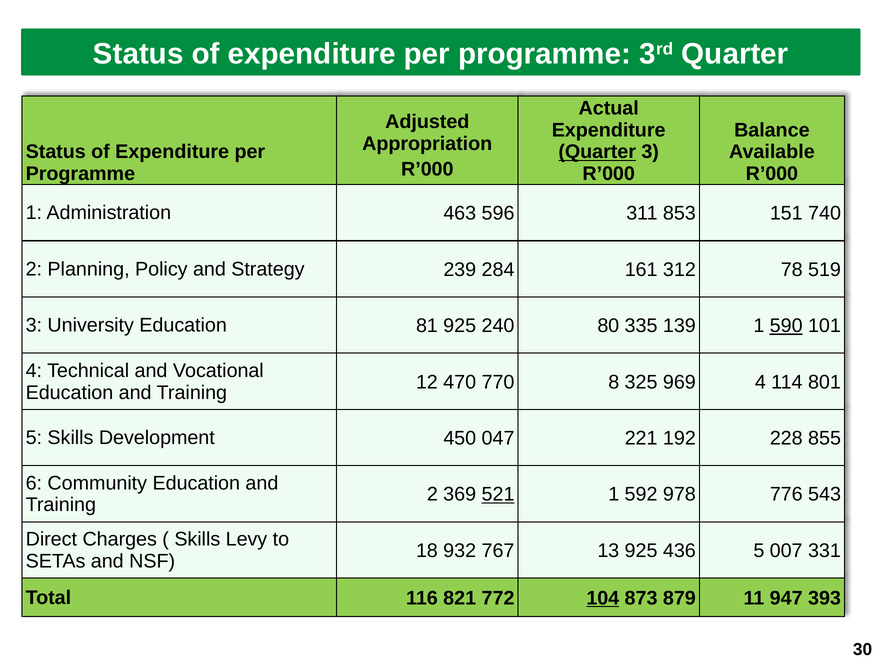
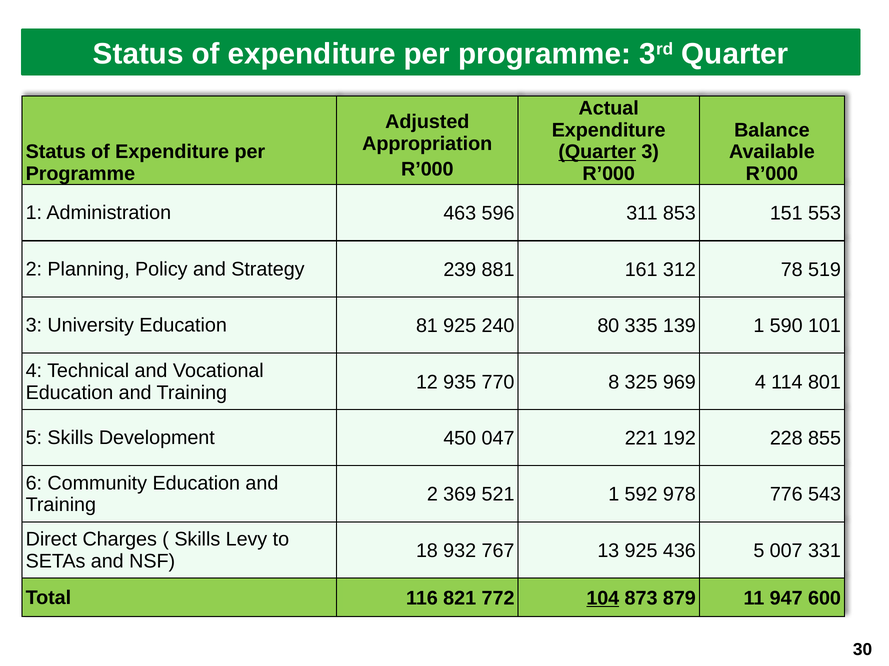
740: 740 -> 553
284: 284 -> 881
590 underline: present -> none
470: 470 -> 935
521 underline: present -> none
393: 393 -> 600
